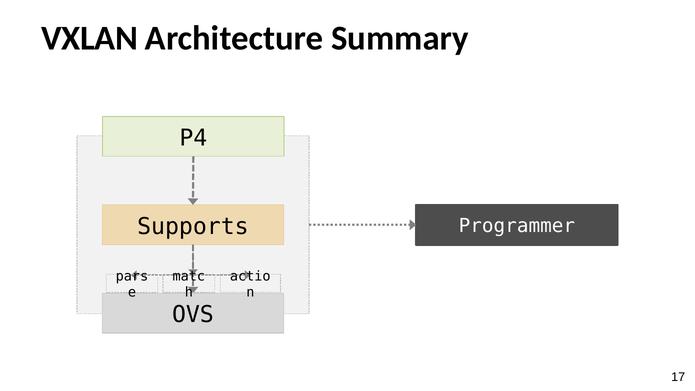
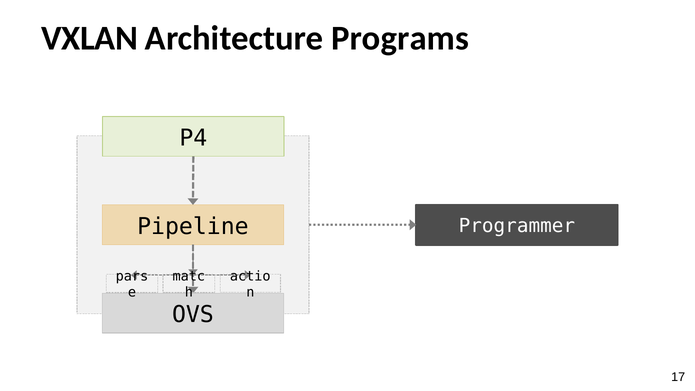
Summary: Summary -> Programs
Supports: Supports -> Pipeline
